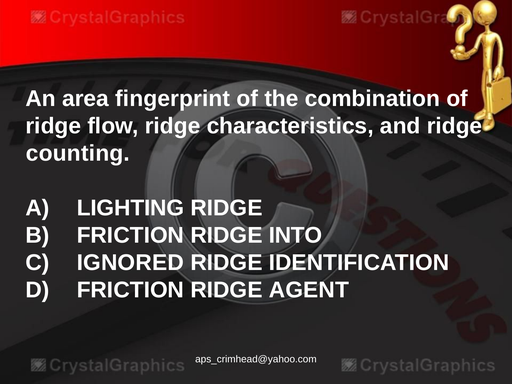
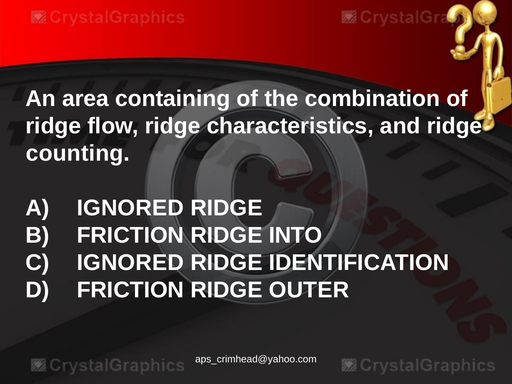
fingerprint: fingerprint -> containing
A LIGHTING: LIGHTING -> IGNORED
AGENT: AGENT -> OUTER
